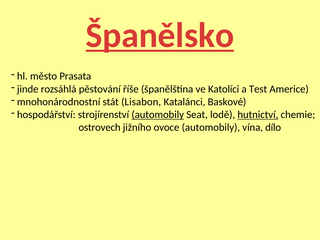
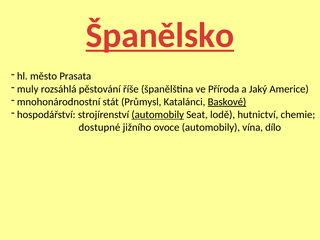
jinde: jinde -> muly
Katolíci: Katolíci -> Příroda
Test: Test -> Jaký
Lisabon: Lisabon -> Průmysl
Baskové underline: none -> present
hutnictví underline: present -> none
ostrovech: ostrovech -> dostupné
